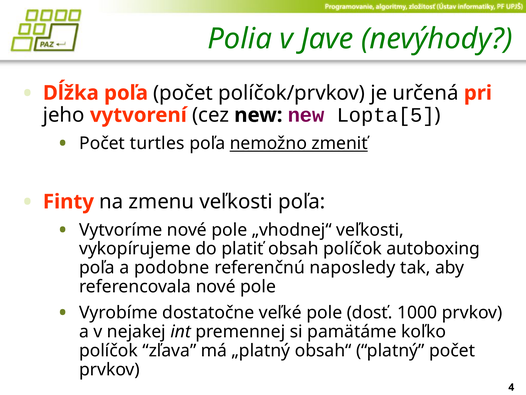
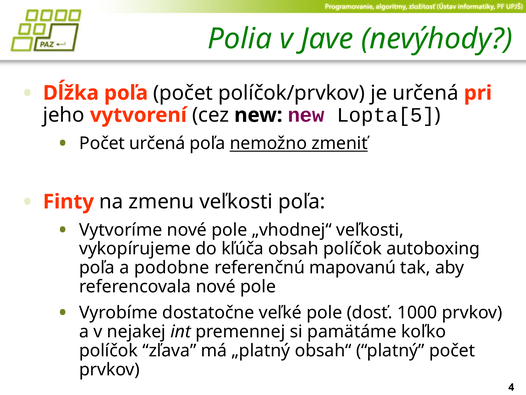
Počet turtles: turtles -> určená
platiť: platiť -> kľúča
naposledy: naposledy -> mapovanú
